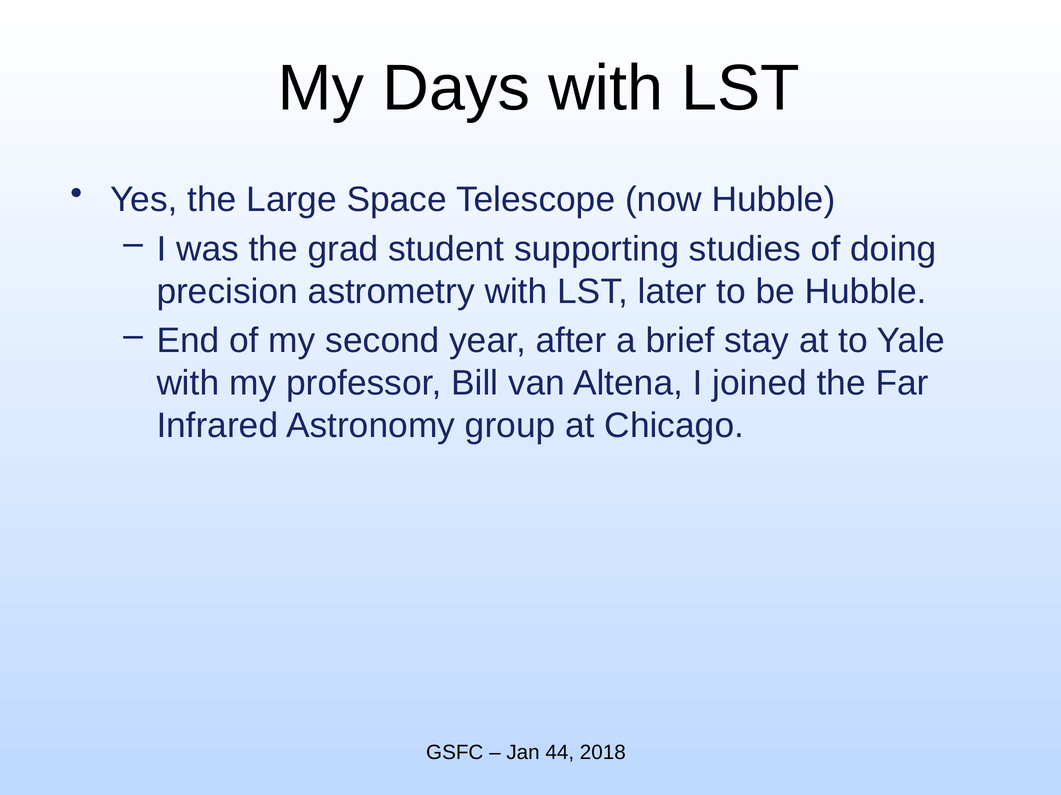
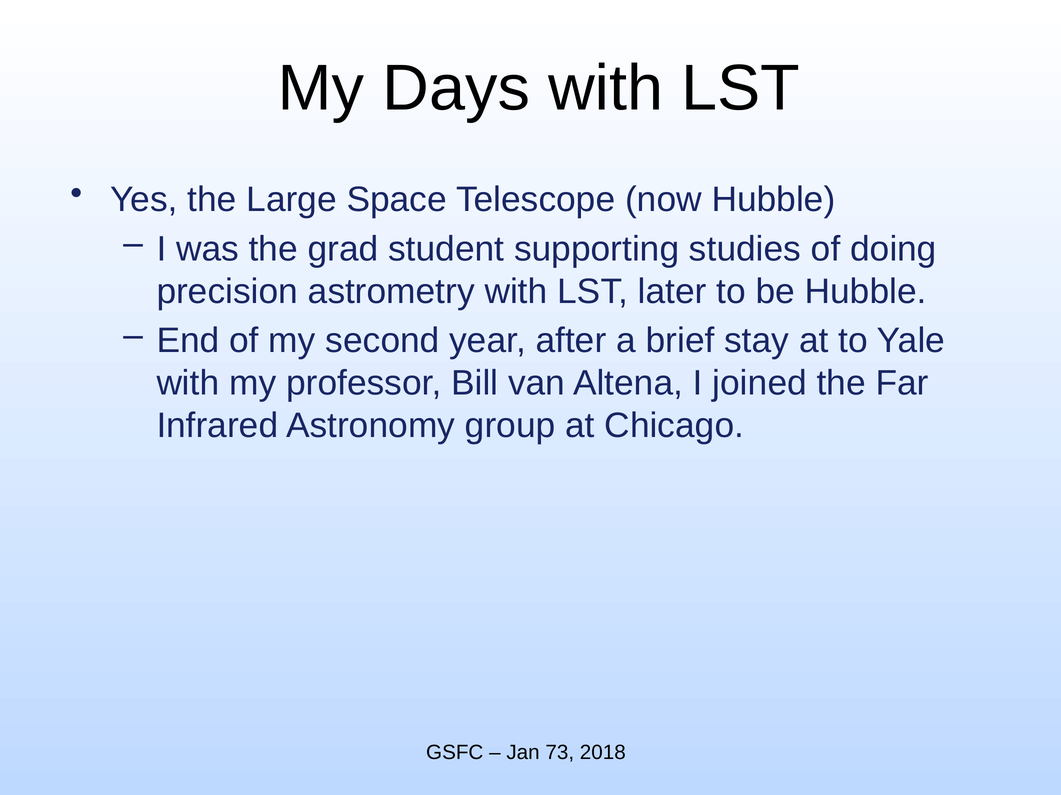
44: 44 -> 73
